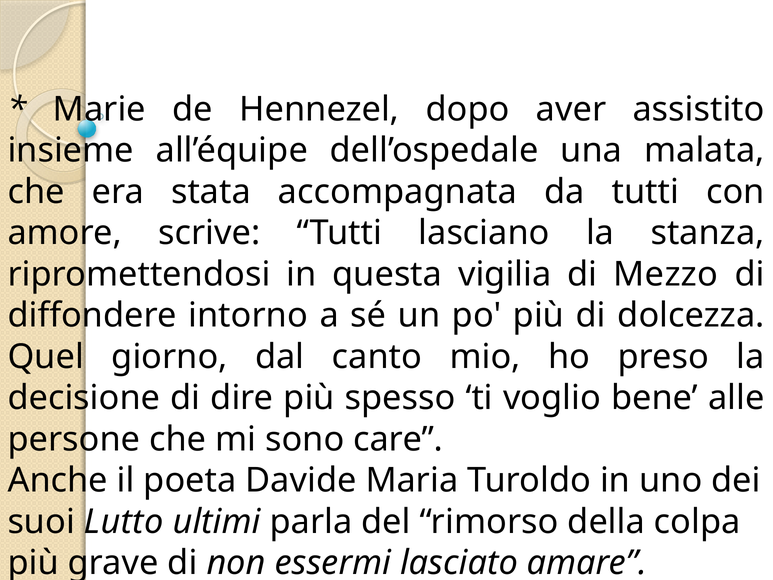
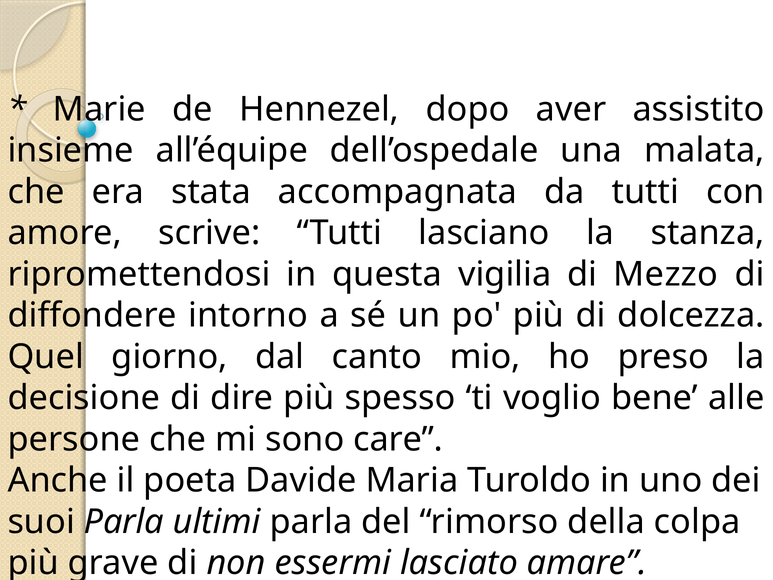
suoi Lutto: Lutto -> Parla
